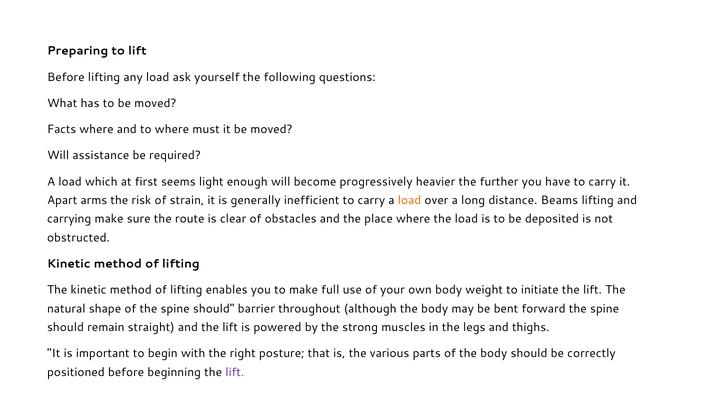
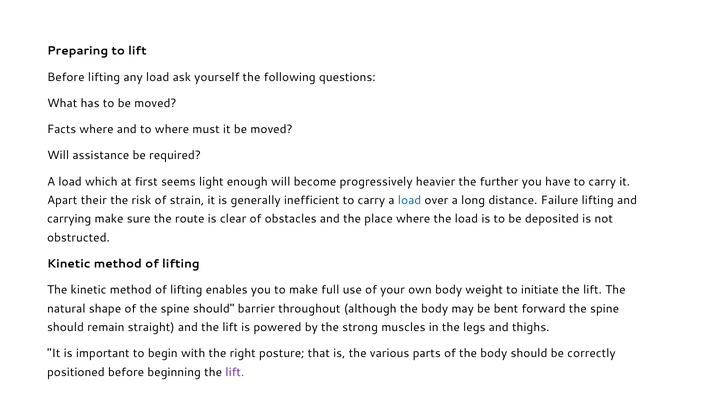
arms: arms -> their
load at (410, 200) colour: orange -> blue
Beams: Beams -> Failure
